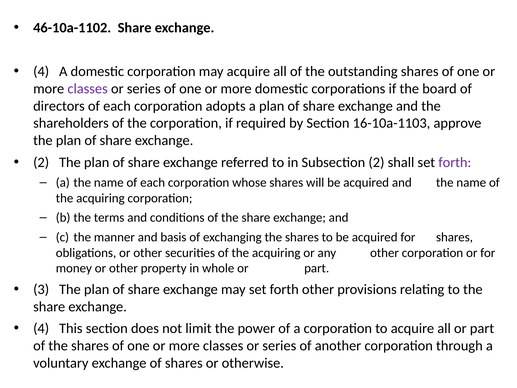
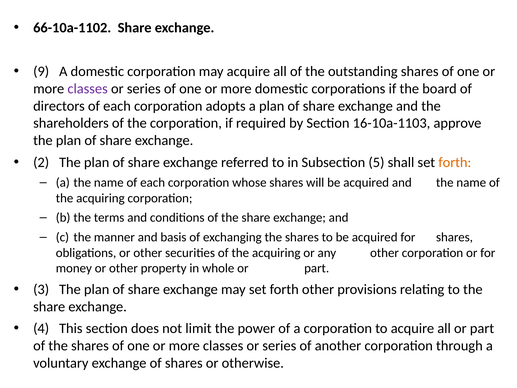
46-10a-1102: 46-10a-1102 -> 66-10a-1102
4 at (41, 71): 4 -> 9
Subsection 2: 2 -> 5
forth at (455, 162) colour: purple -> orange
